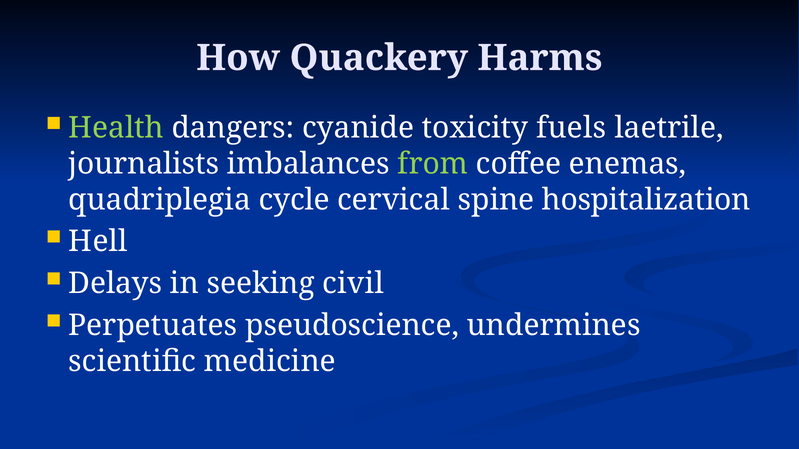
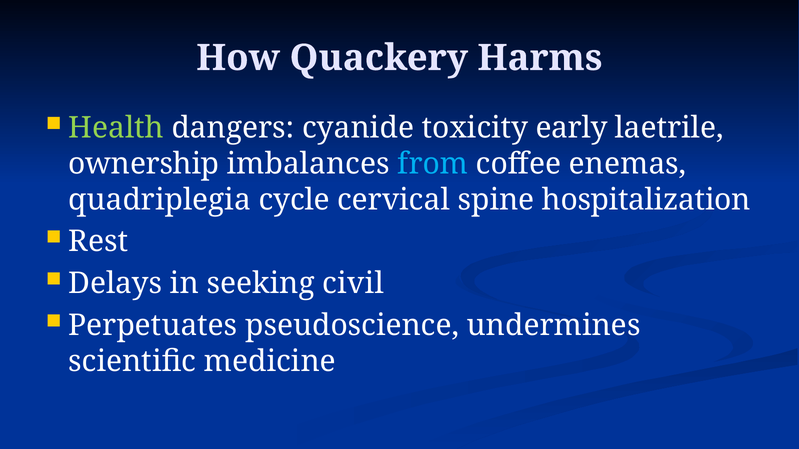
fuels: fuels -> early
journalists: journalists -> ownership
from colour: light green -> light blue
Hell: Hell -> Rest
